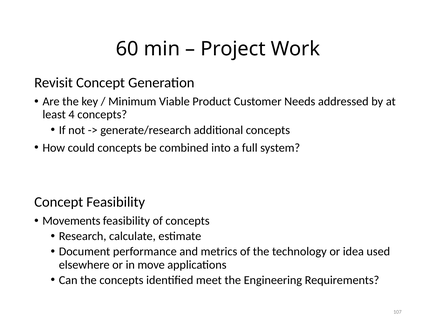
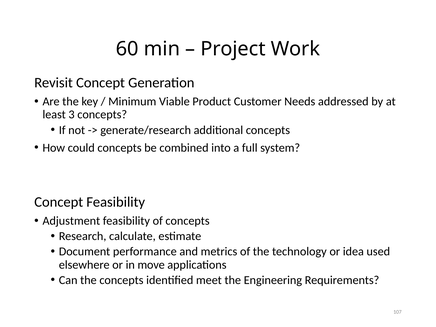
4: 4 -> 3
Movements: Movements -> Adjustment
